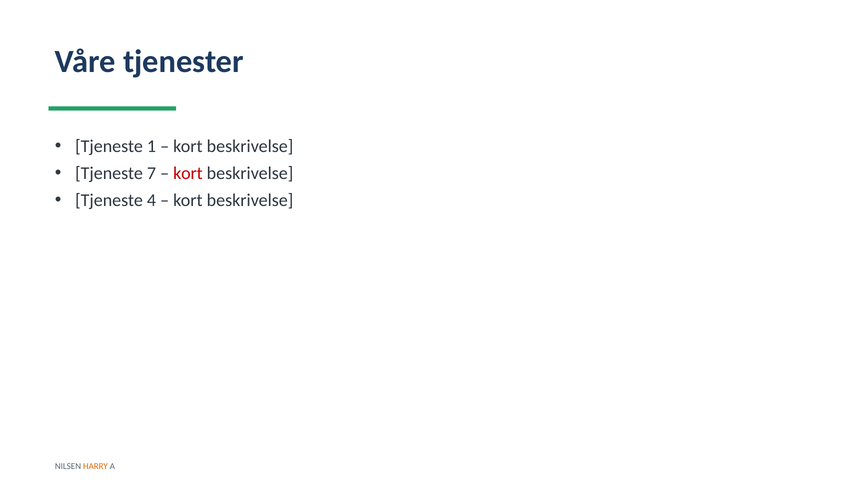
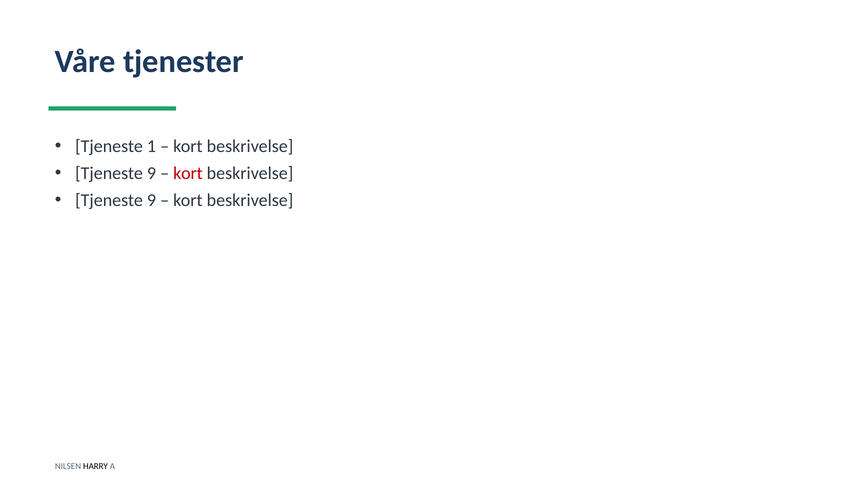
7 at (151, 173): 7 -> 9
4 at (151, 200): 4 -> 9
HARRY colour: orange -> black
